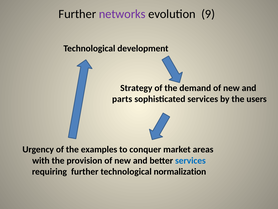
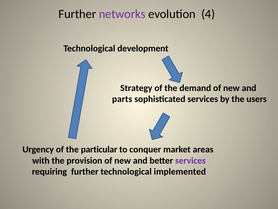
9: 9 -> 4
examples: examples -> particular
services at (190, 160) colour: blue -> purple
normalization: normalization -> implemented
